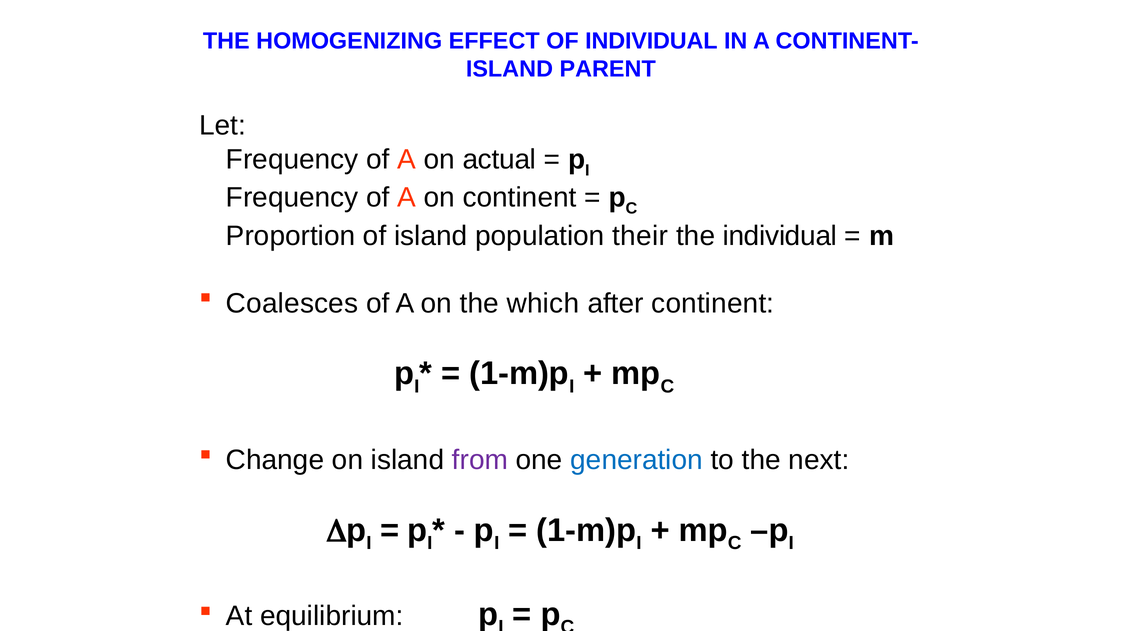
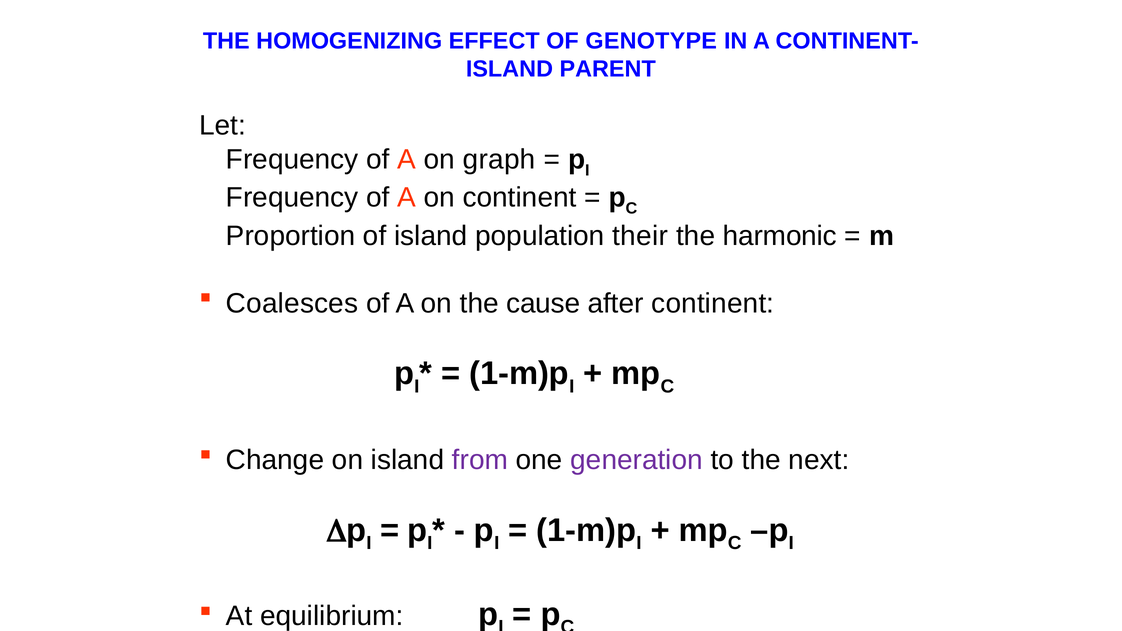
OF INDIVIDUAL: INDIVIDUAL -> GENOTYPE
actual: actual -> graph
the individual: individual -> harmonic
which: which -> cause
generation colour: blue -> purple
